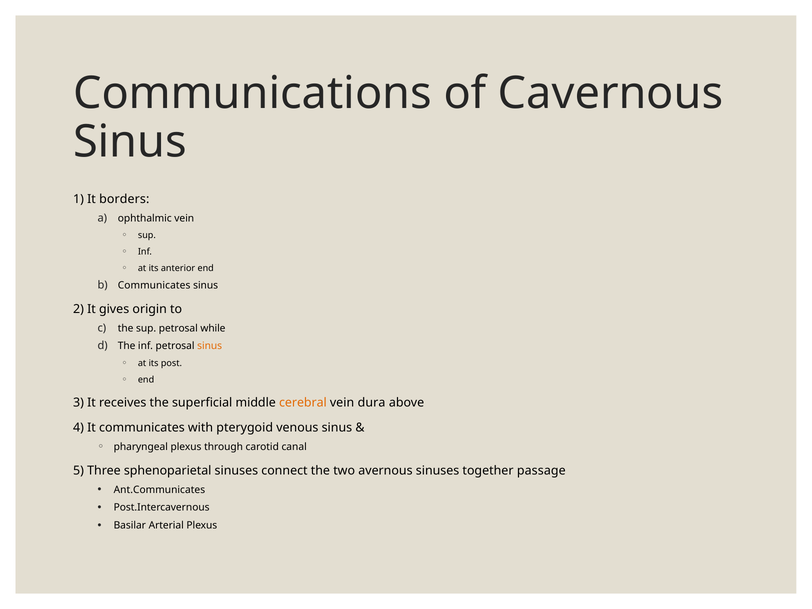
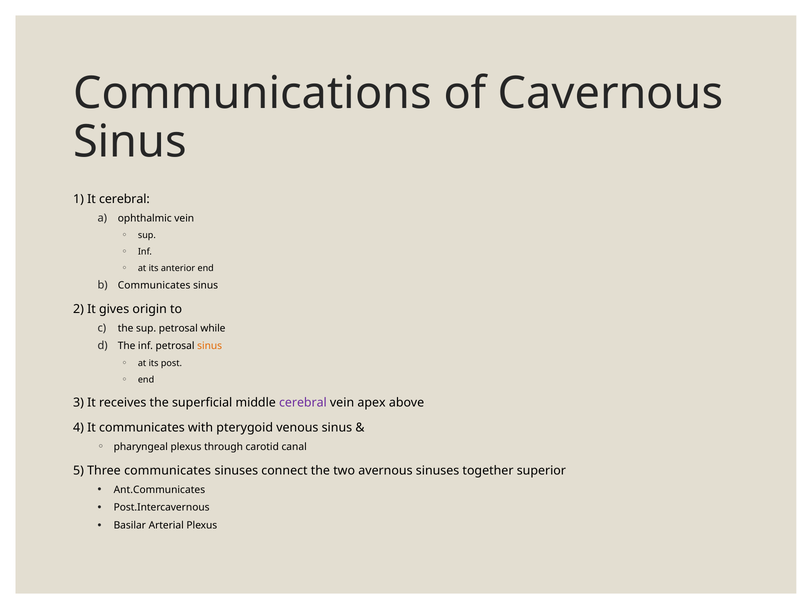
It borders: borders -> cerebral
cerebral at (303, 403) colour: orange -> purple
dura: dura -> apex
Three sphenoparietal: sphenoparietal -> communicates
passage: passage -> superior
